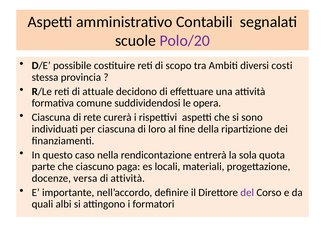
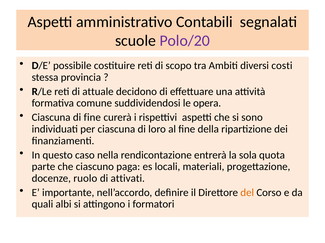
di rete: rete -> fine
versa: versa -> ruolo
di attività: attività -> attivati
del colour: purple -> orange
